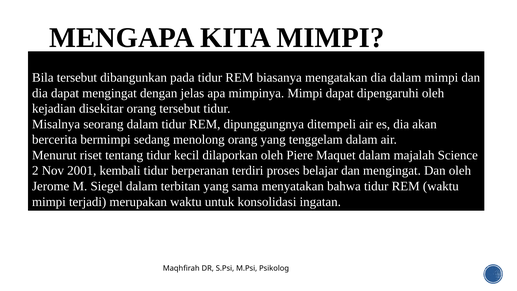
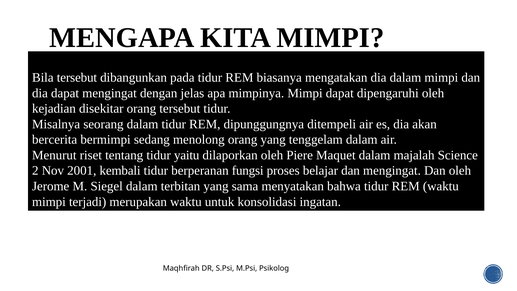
kecil: kecil -> yaitu
terdiri: terdiri -> fungsi
